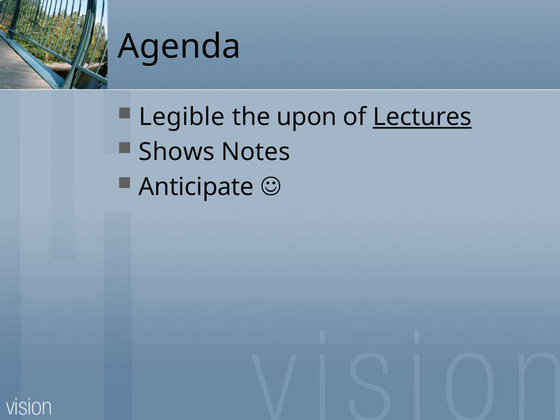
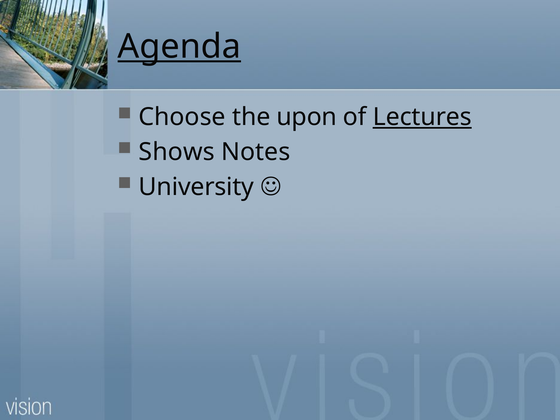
Agenda underline: none -> present
Legible: Legible -> Choose
Anticipate: Anticipate -> University
